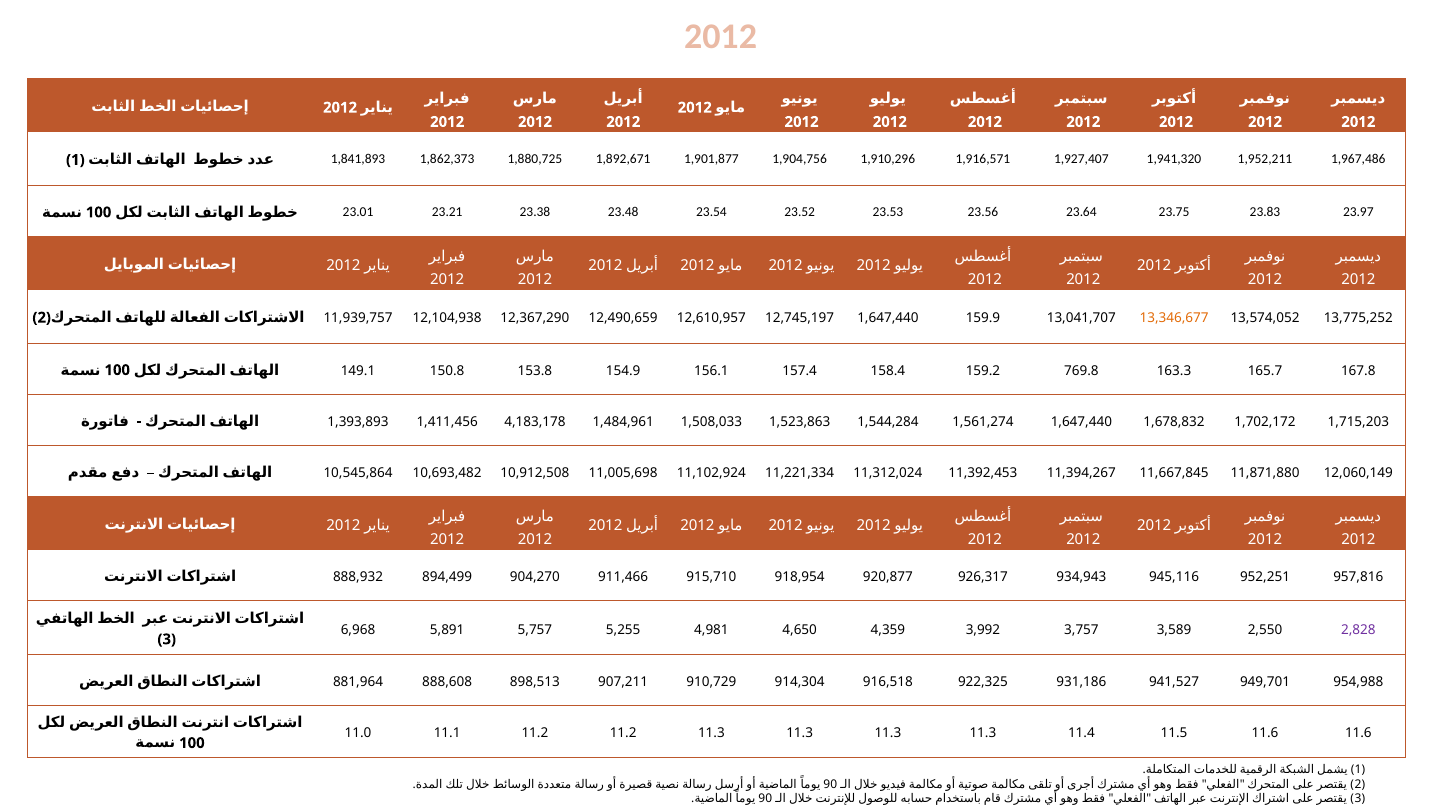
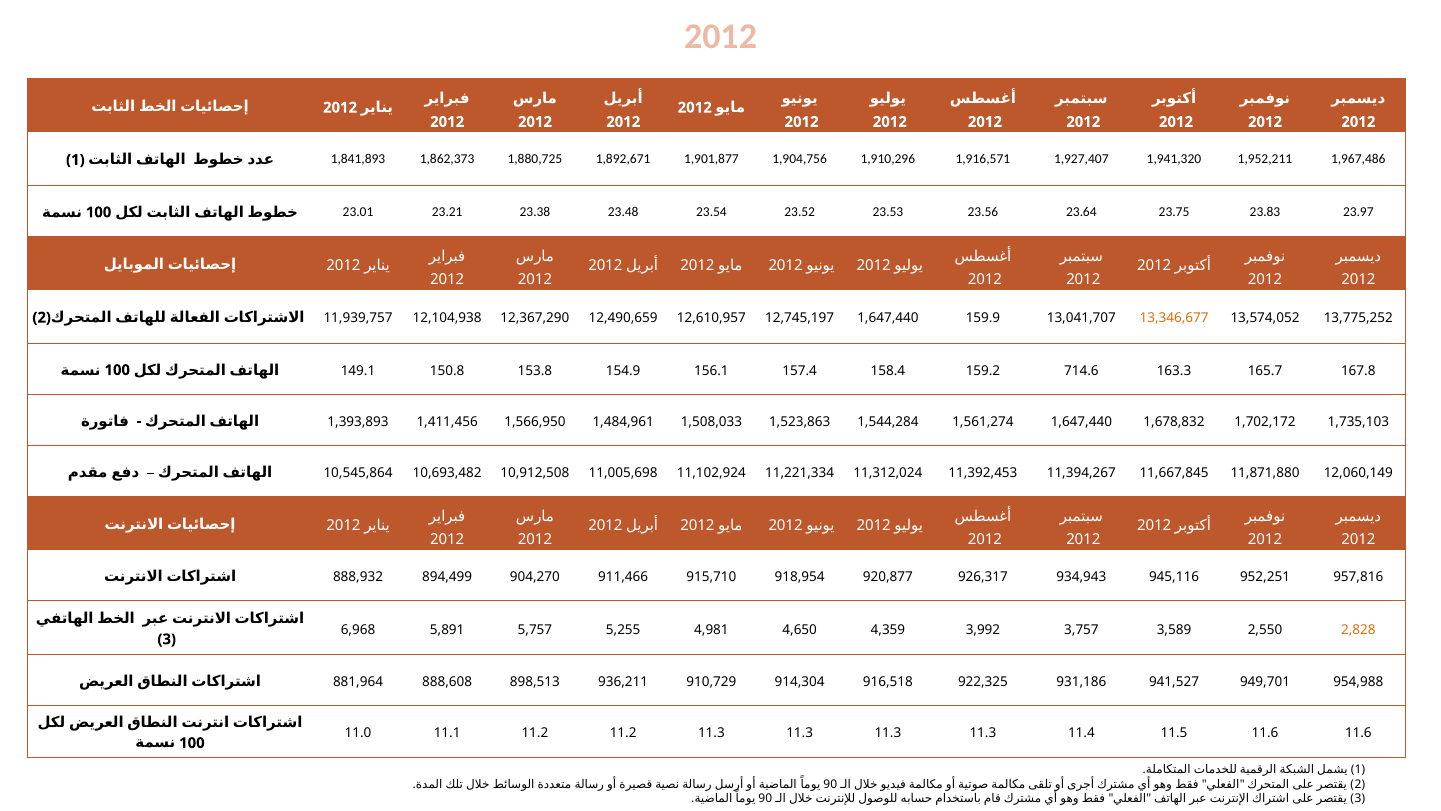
769.8: 769.8 -> 714.6
4,183,178: 4,183,178 -> 1,566,950
1,715,203: 1,715,203 -> 1,735,103
2,828 colour: purple -> orange
907,211: 907,211 -> 936,211
